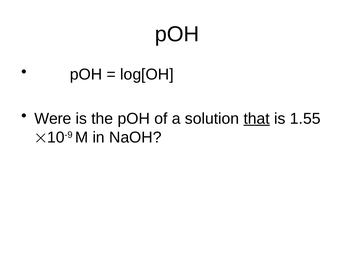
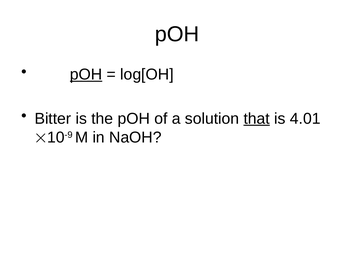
pOH at (86, 74) underline: none -> present
Were: Were -> Bitter
1.55: 1.55 -> 4.01
